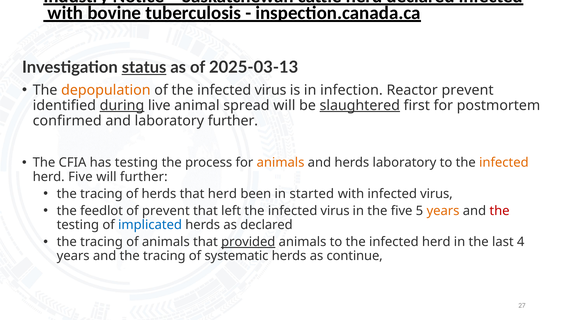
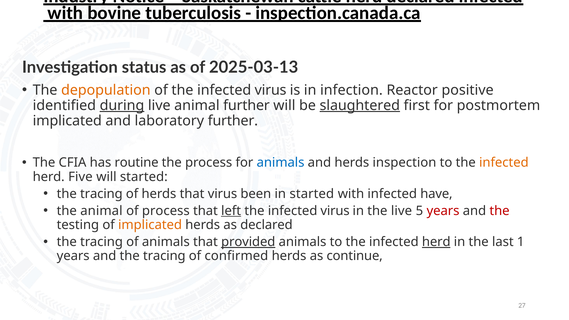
status underline: present -> none
Reactor prevent: prevent -> positive
animal spread: spread -> further
confirmed at (67, 121): confirmed -> implicated
has testing: testing -> routine
animals at (281, 163) colour: orange -> blue
herds laboratory: laboratory -> inspection
will further: further -> started
that herd: herd -> virus
with infected virus: virus -> have
the feedlot: feedlot -> animal
of prevent: prevent -> process
left underline: none -> present
the five: five -> live
years at (443, 211) colour: orange -> red
implicated at (150, 225) colour: blue -> orange
herd at (436, 242) underline: none -> present
4: 4 -> 1
systematic: systematic -> confirmed
